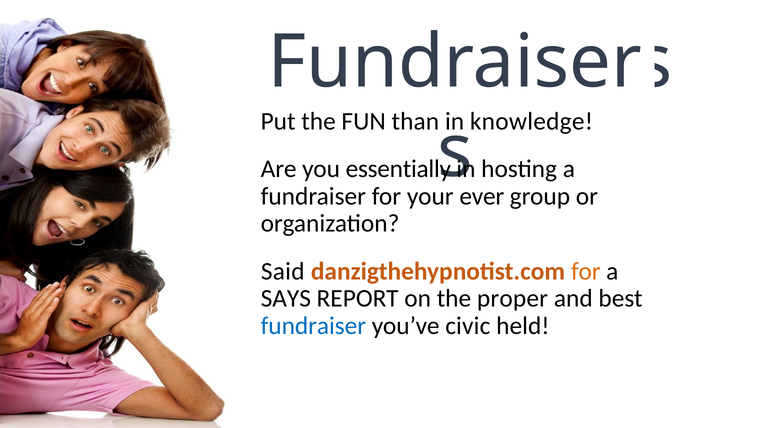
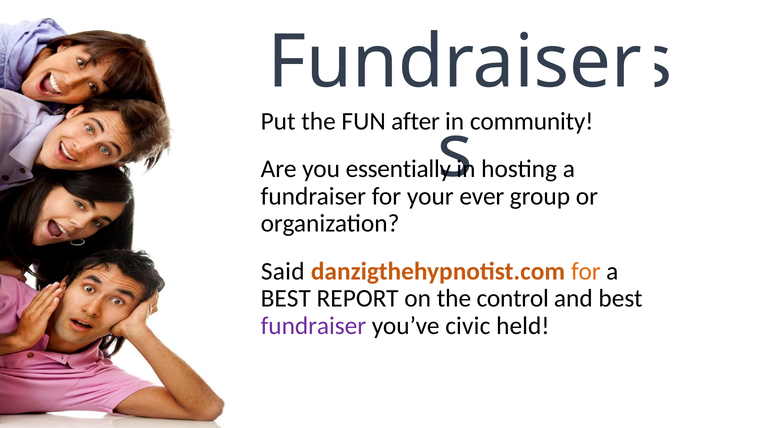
than: than -> after
knowledge: knowledge -> community
SAYS at (286, 299): SAYS -> BEST
proper: proper -> control
fundraiser at (313, 326) colour: blue -> purple
